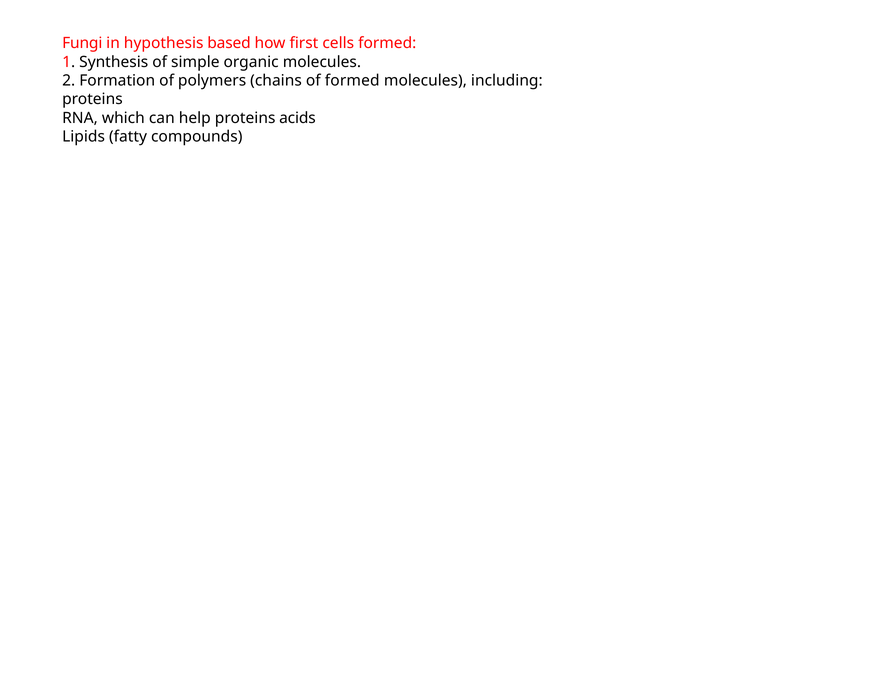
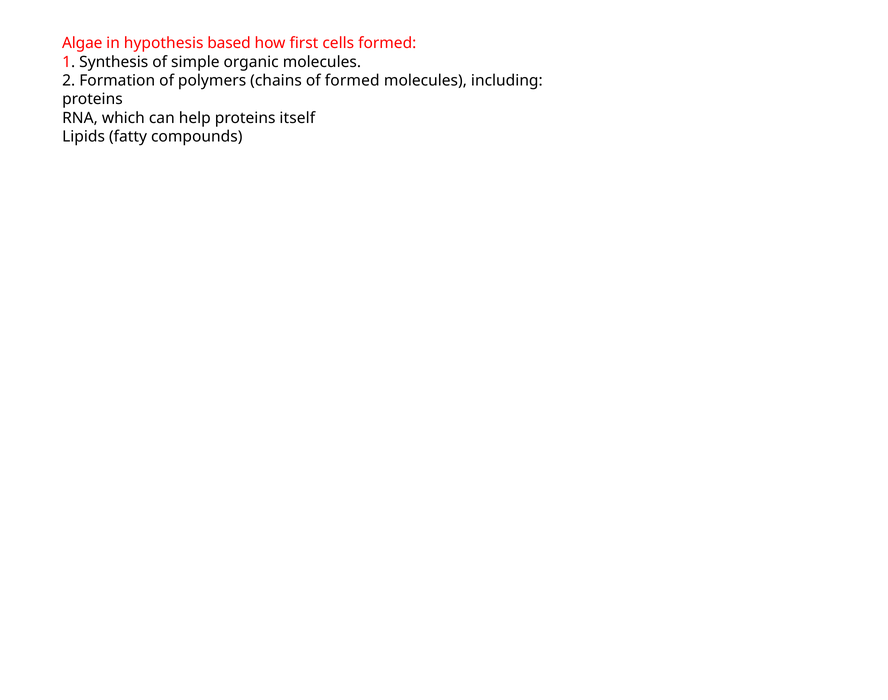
Fungi: Fungi -> Algae
acids: acids -> itself
